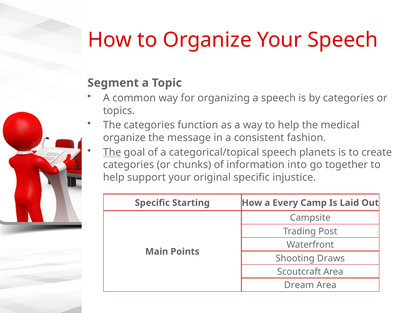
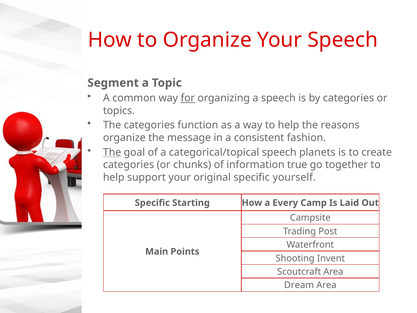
for underline: none -> present
medical: medical -> reasons
into: into -> true
injustice: injustice -> yourself
Draws: Draws -> Invent
